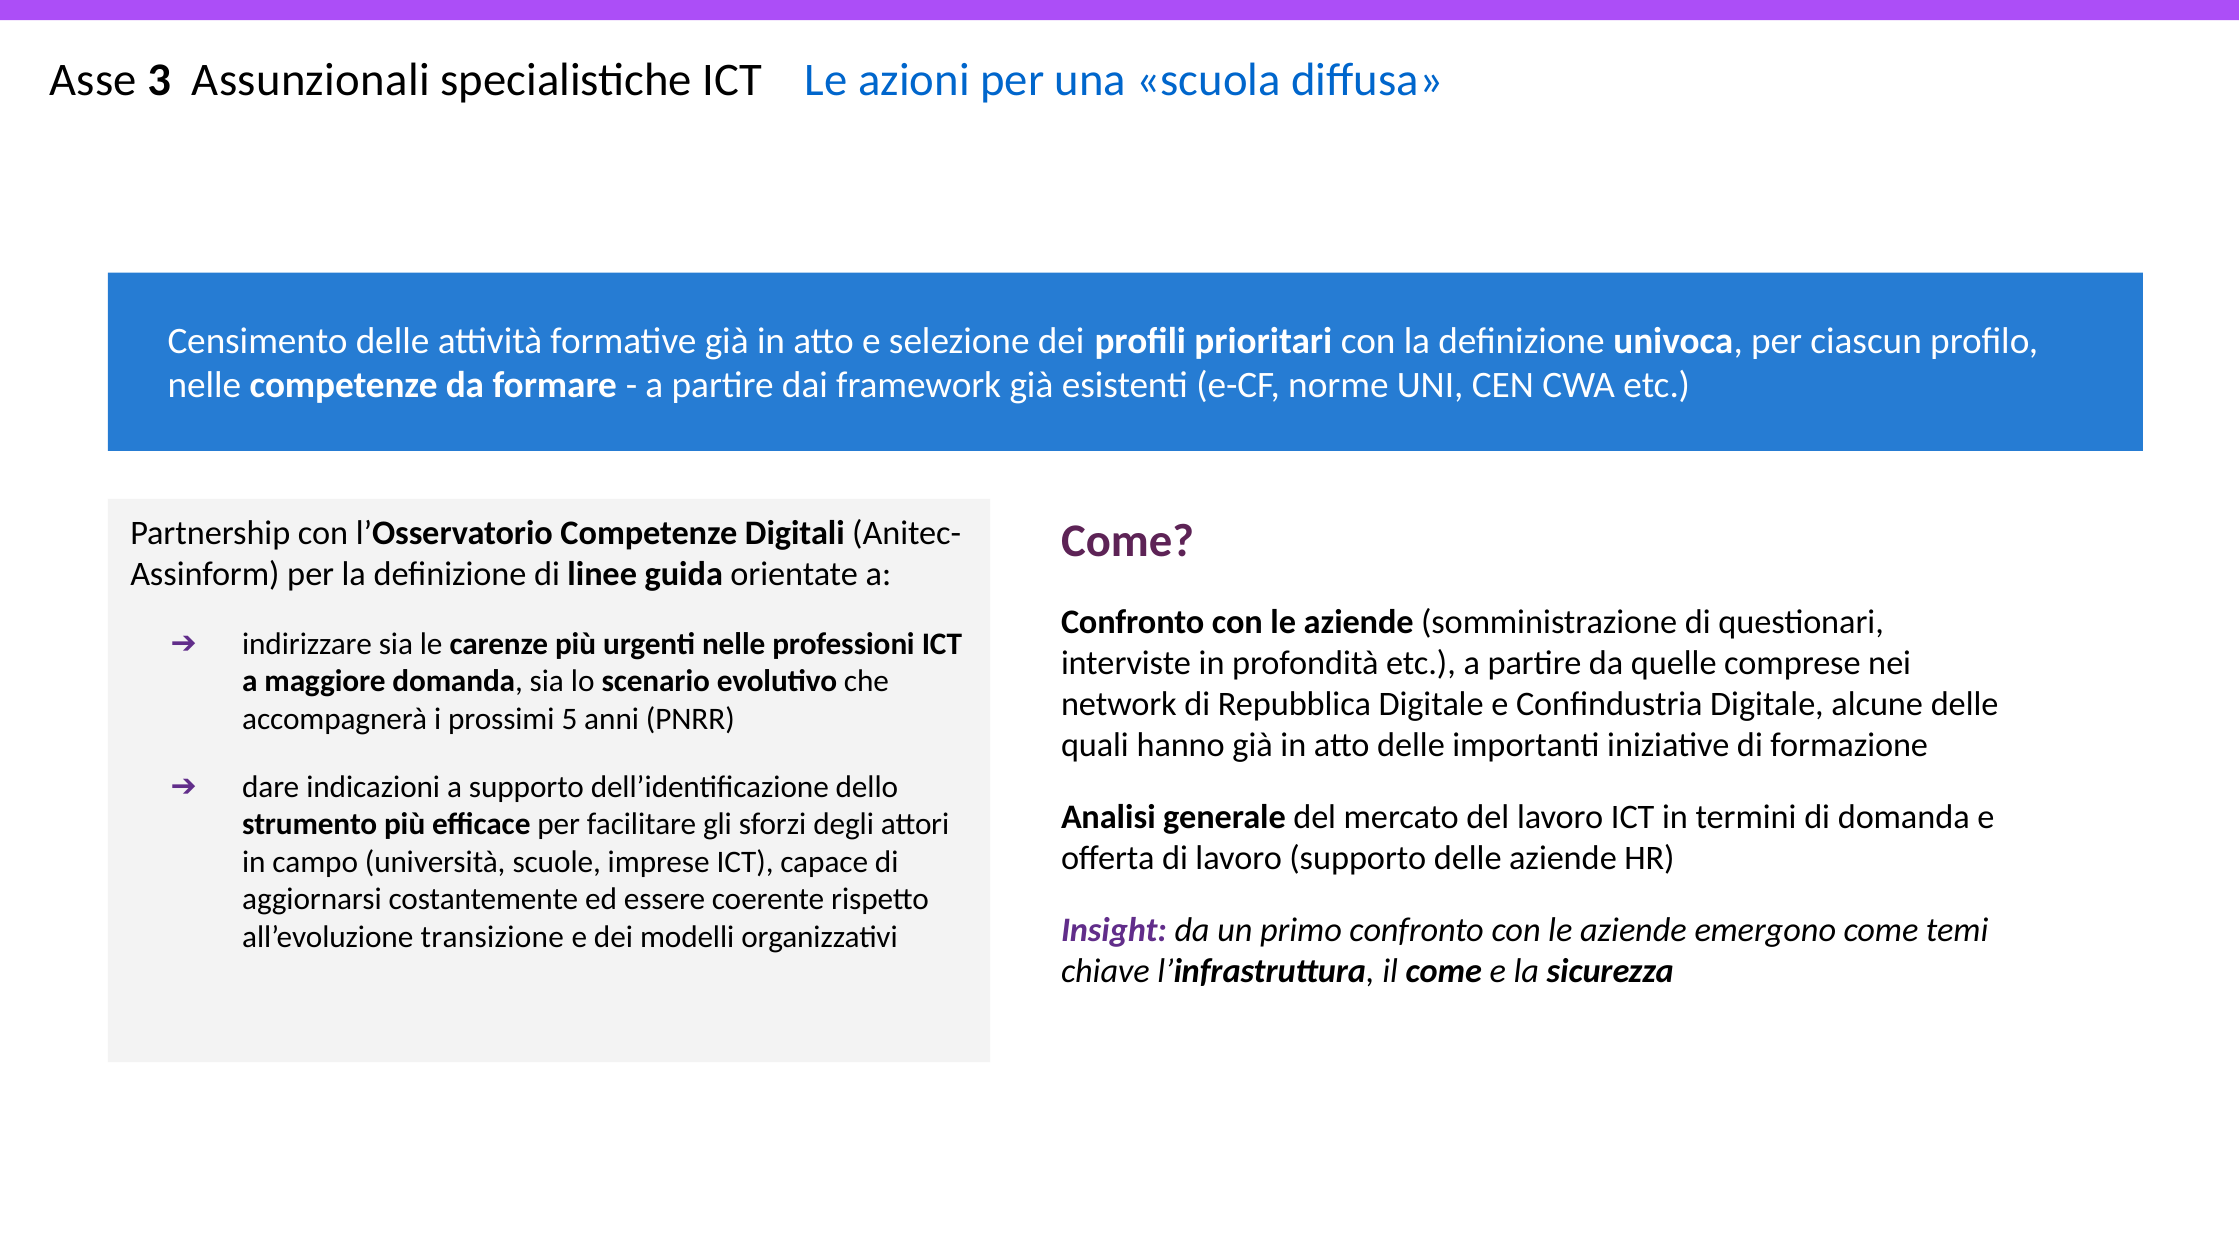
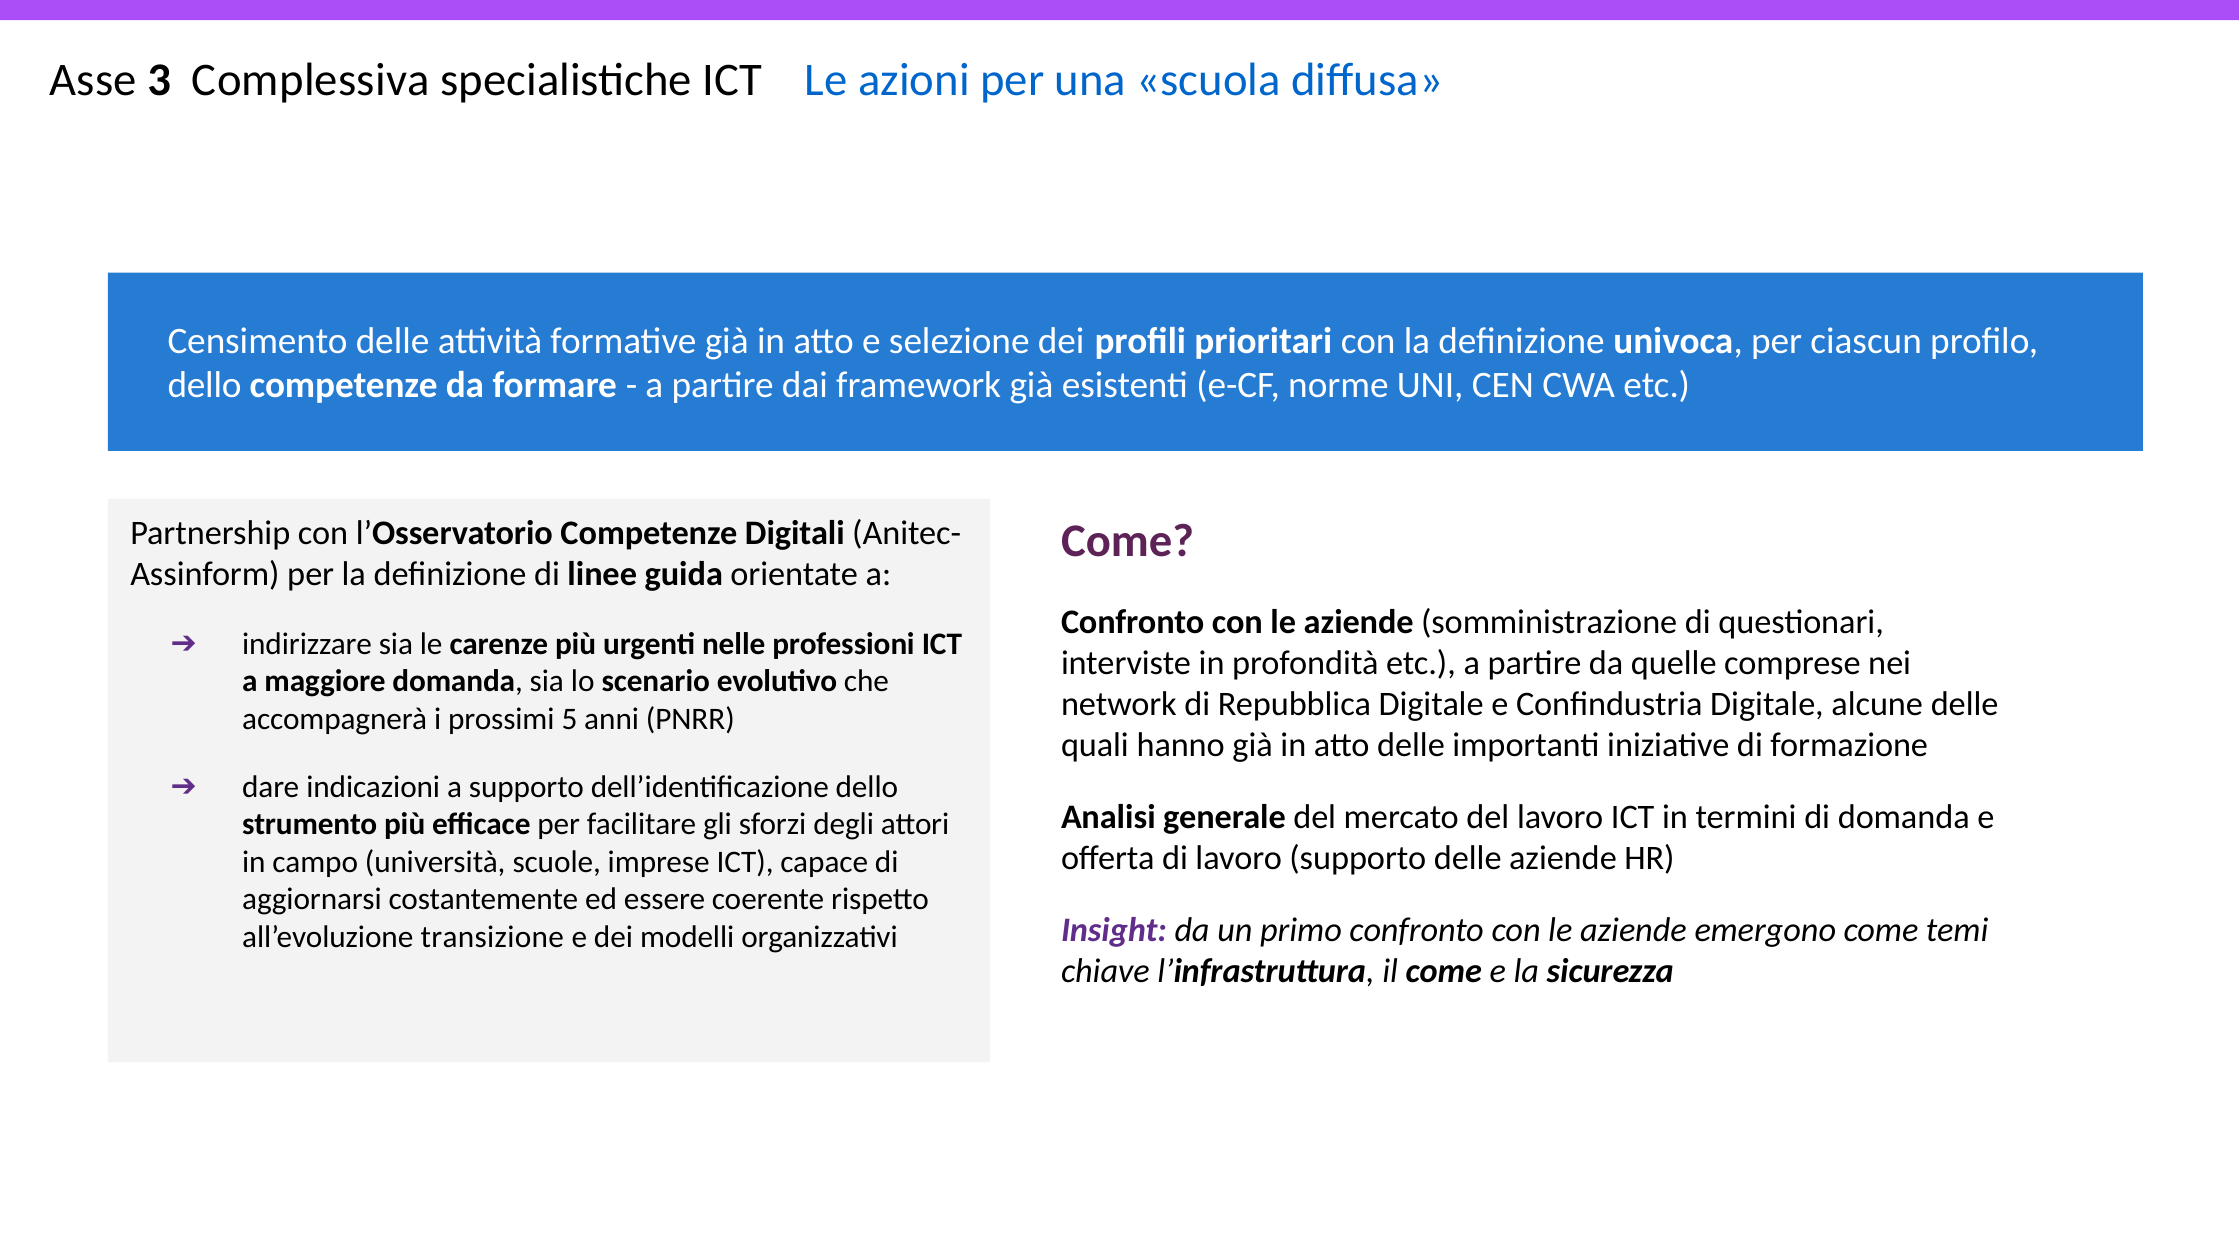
Assunzionali: Assunzionali -> Complessiva
nelle at (204, 385): nelle -> dello
